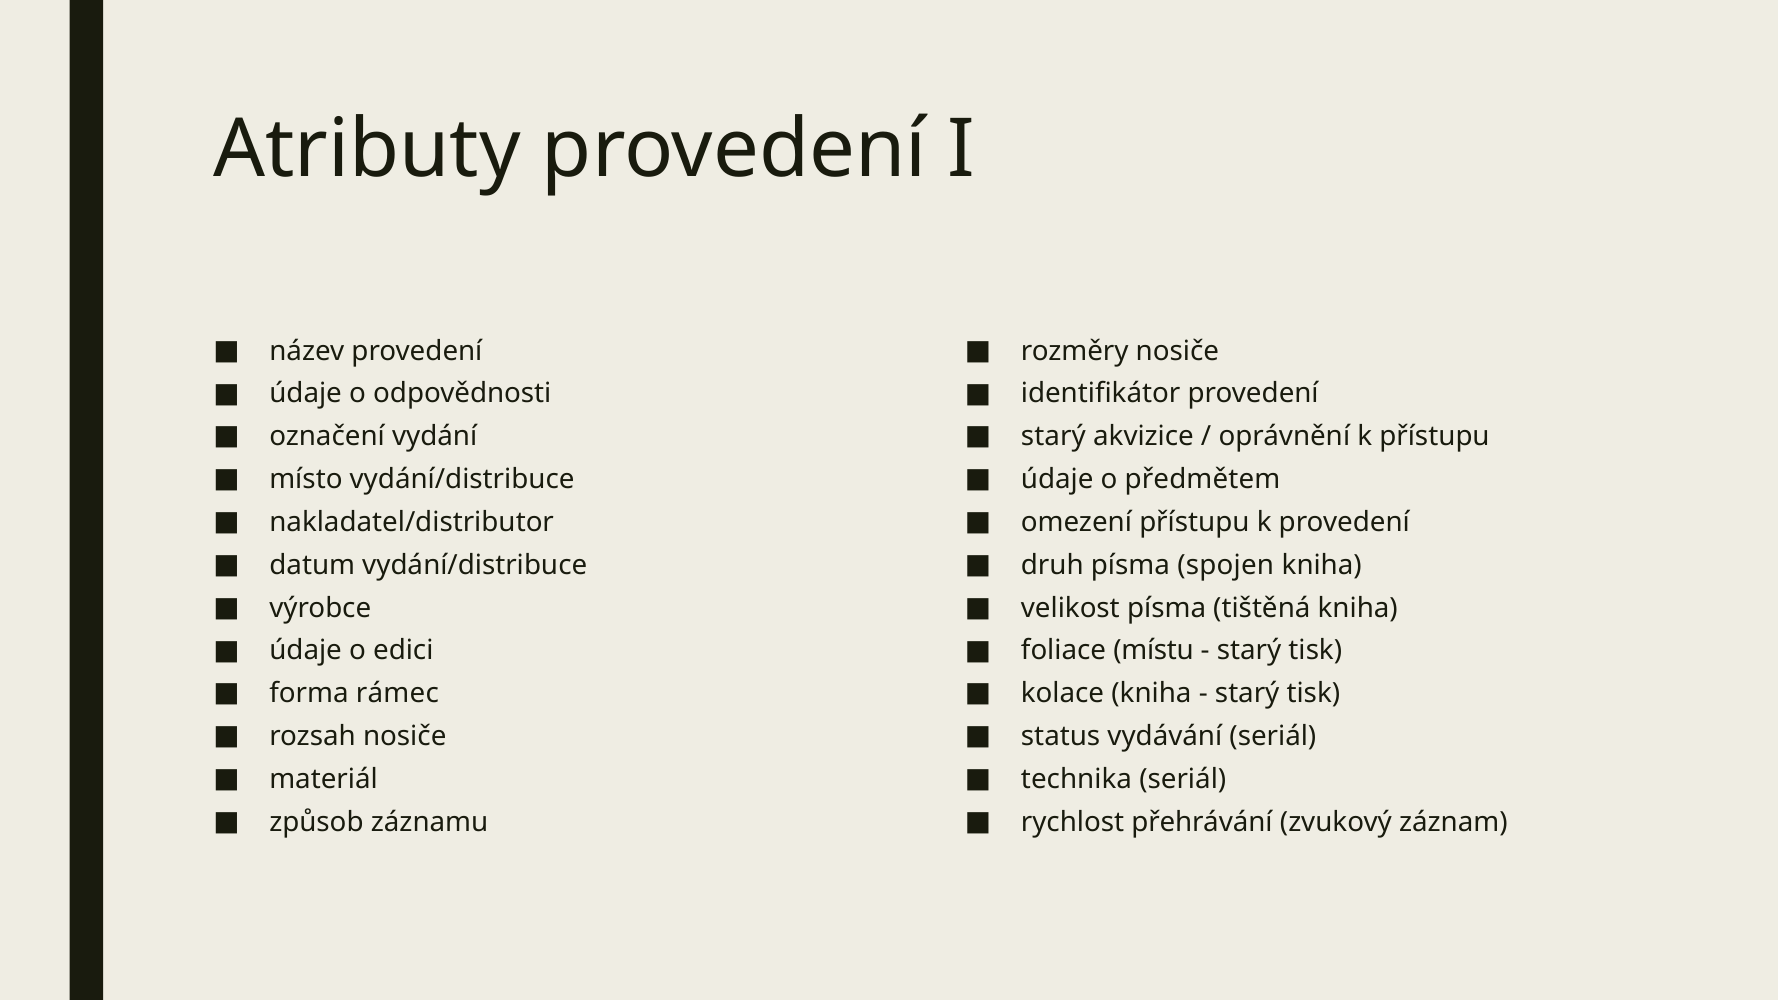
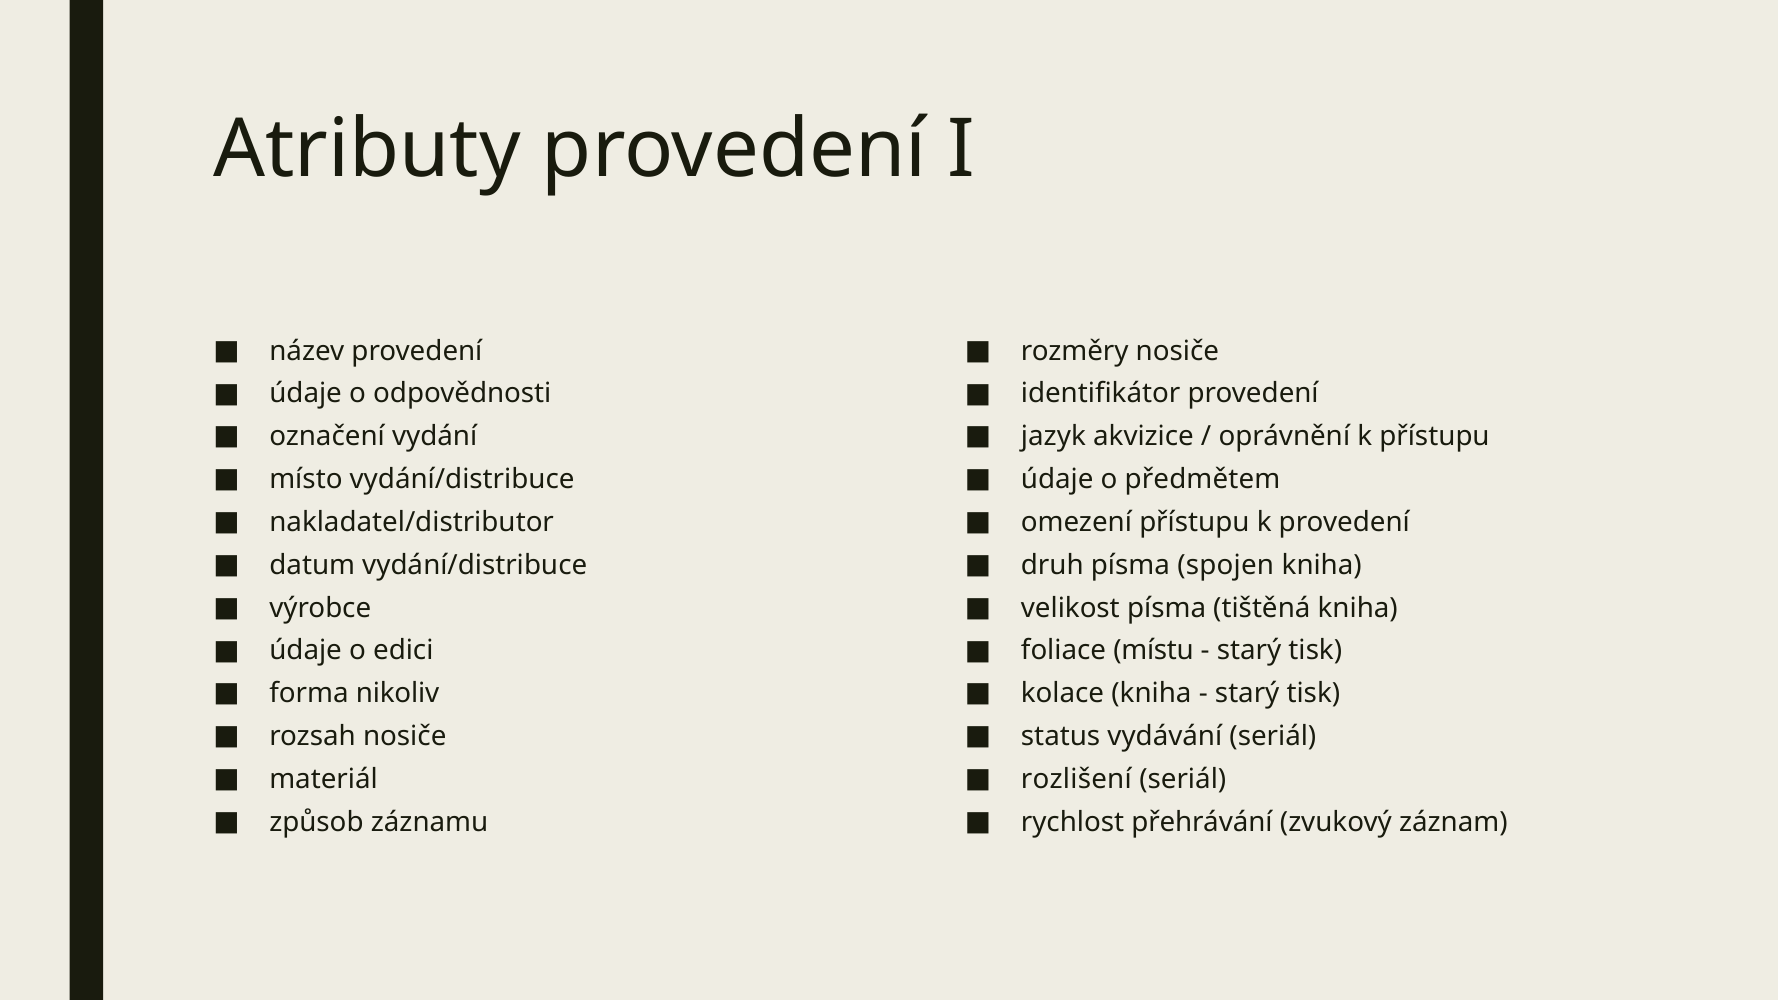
starý at (1053, 437): starý -> jazyk
rámec: rámec -> nikoliv
technika: technika -> rozlišení
